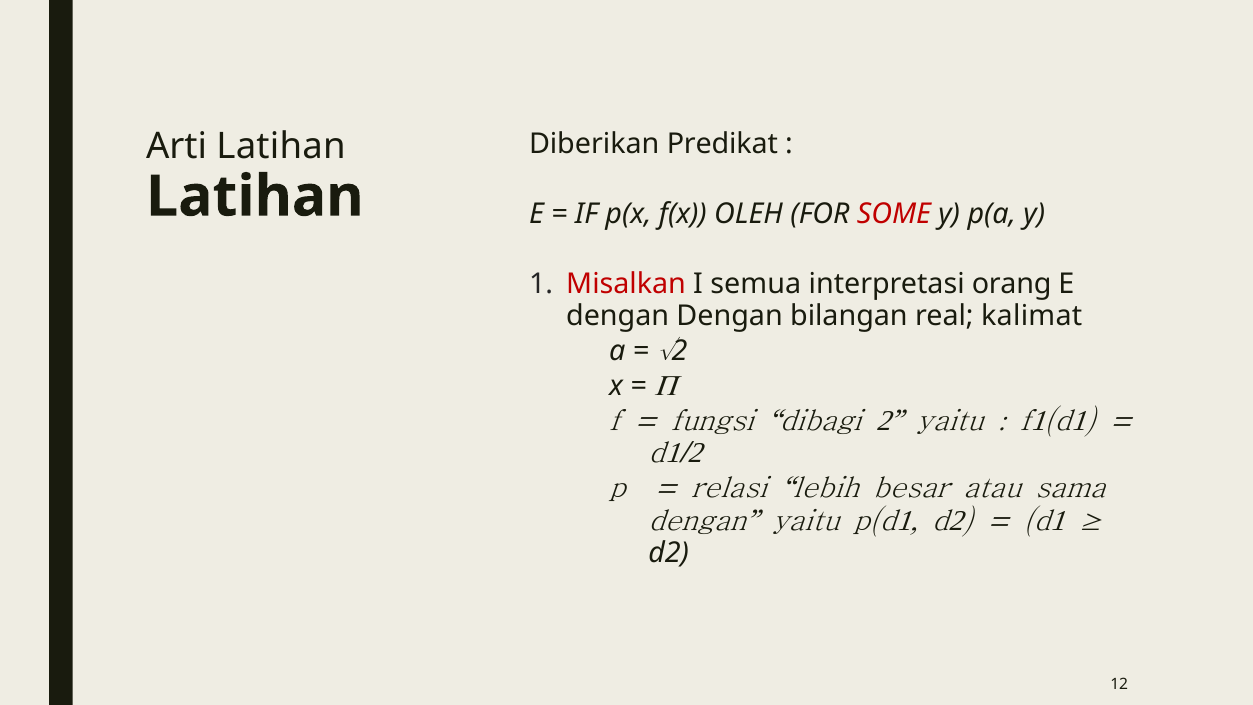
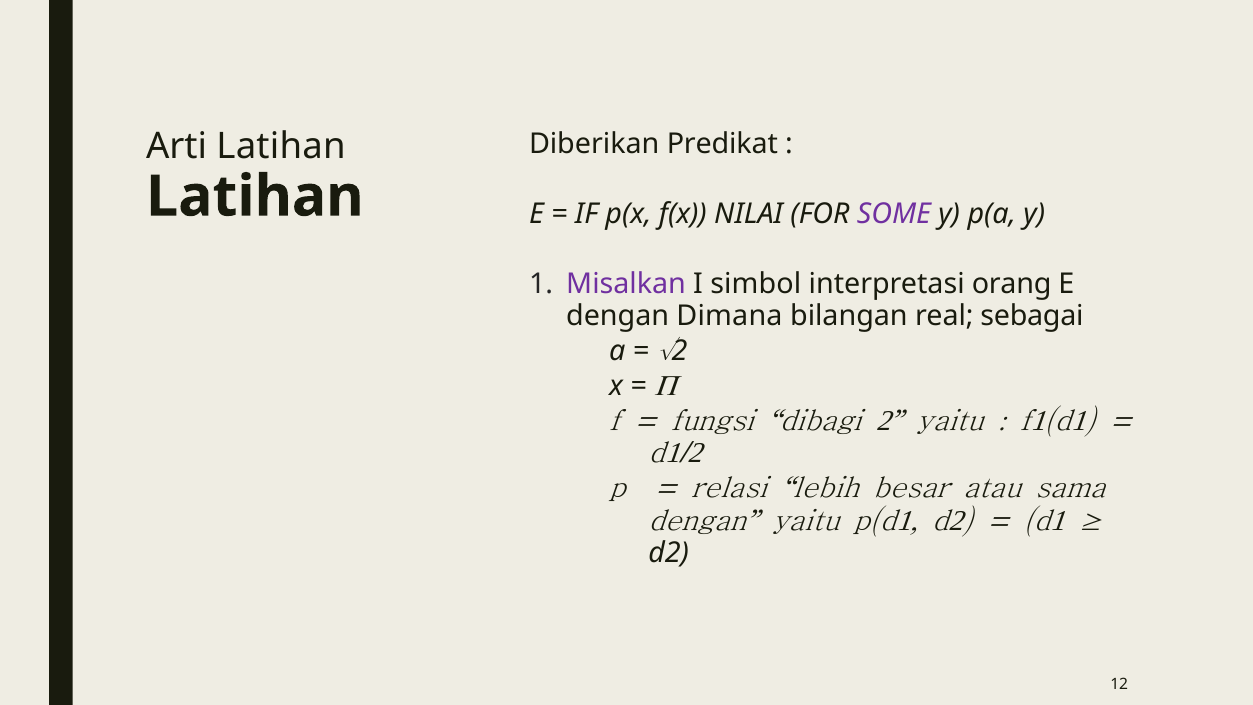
OLEH: OLEH -> NILAI
SOME colour: red -> purple
Misalkan colour: red -> purple
semua: semua -> simbol
dengan Dengan: Dengan -> Dimana
kalimat: kalimat -> sebagai
